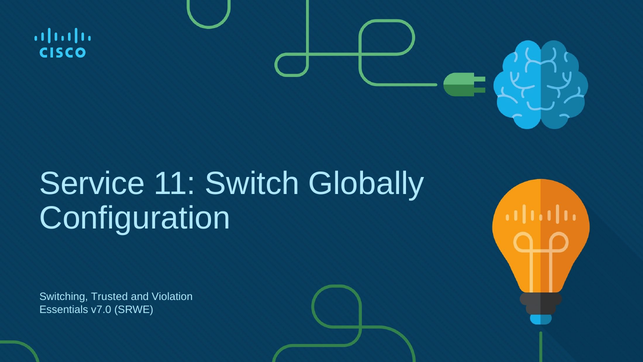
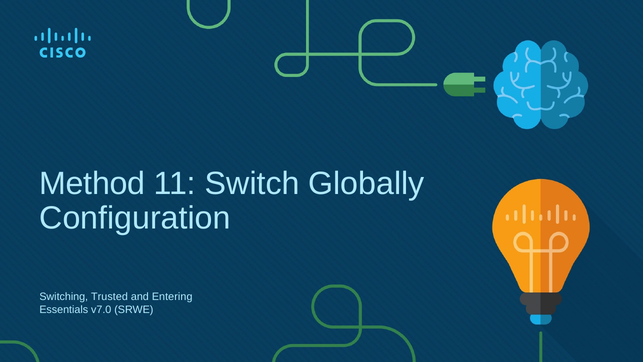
Service: Service -> Method
Violation: Violation -> Entering
